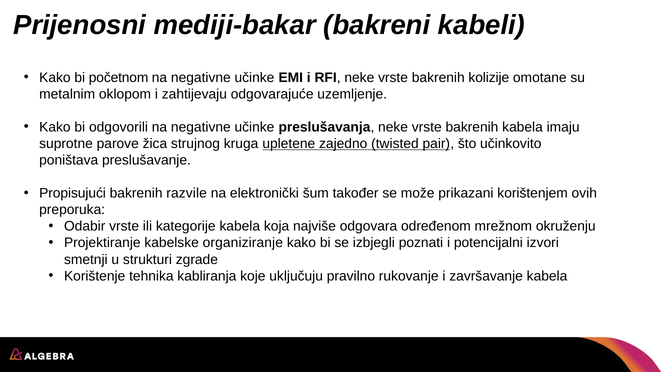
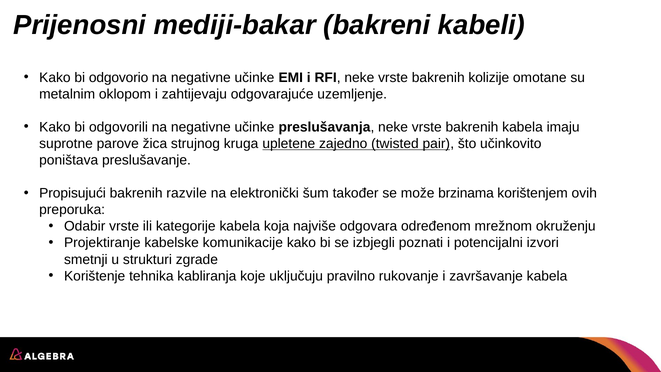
početnom: početnom -> odgovorio
prikazani: prikazani -> brzinama
organiziranje: organiziranje -> komunikacije
